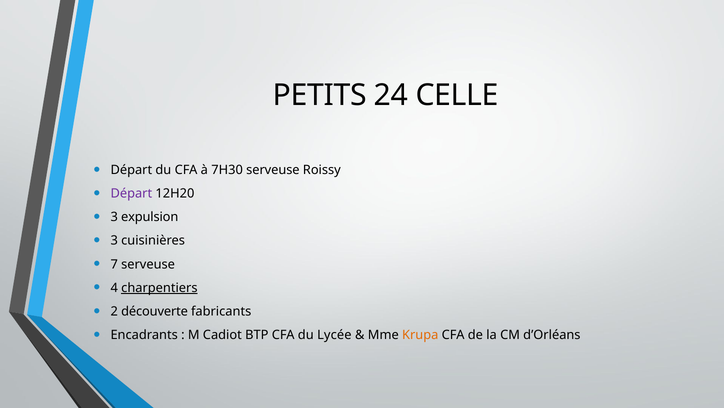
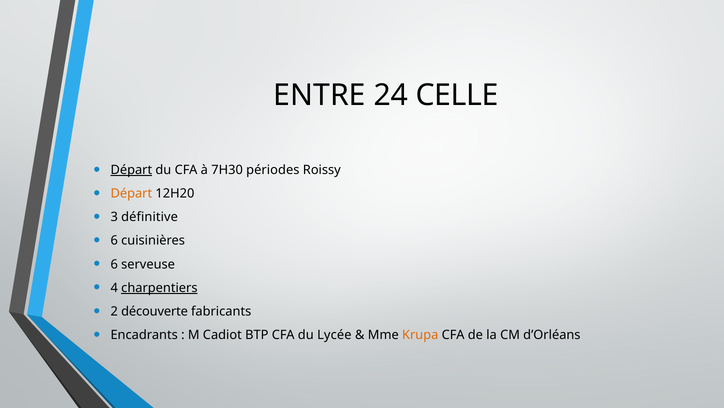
PETITS: PETITS -> ENTRE
Départ at (131, 170) underline: none -> present
7H30 serveuse: serveuse -> périodes
Départ at (131, 193) colour: purple -> orange
expulsion: expulsion -> définitive
3 at (114, 240): 3 -> 6
7 at (114, 264): 7 -> 6
